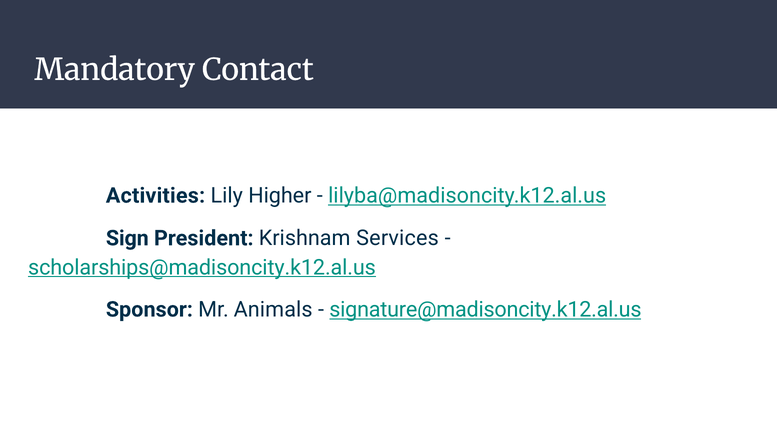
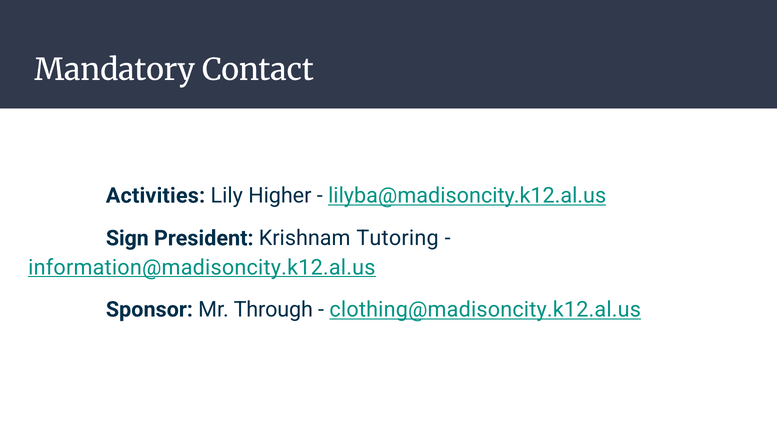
Services: Services -> Tutoring
scholarships@madisoncity.k12.al.us: scholarships@madisoncity.k12.al.us -> information@madisoncity.k12.al.us
Animals: Animals -> Through
signature@madisoncity.k12.al.us: signature@madisoncity.k12.al.us -> clothing@madisoncity.k12.al.us
